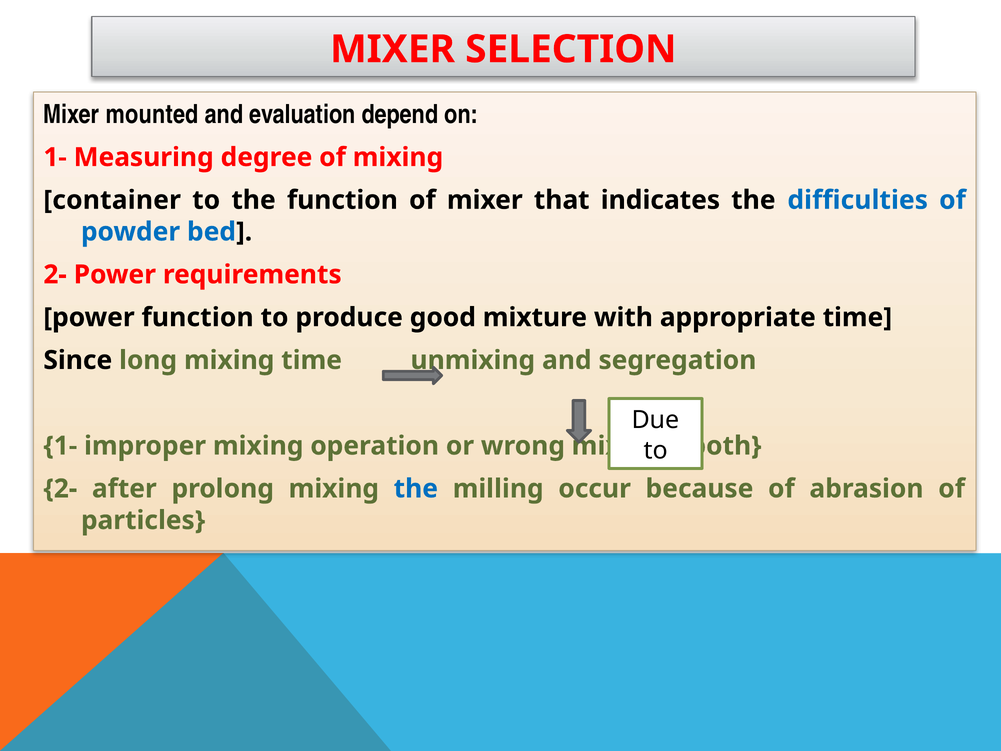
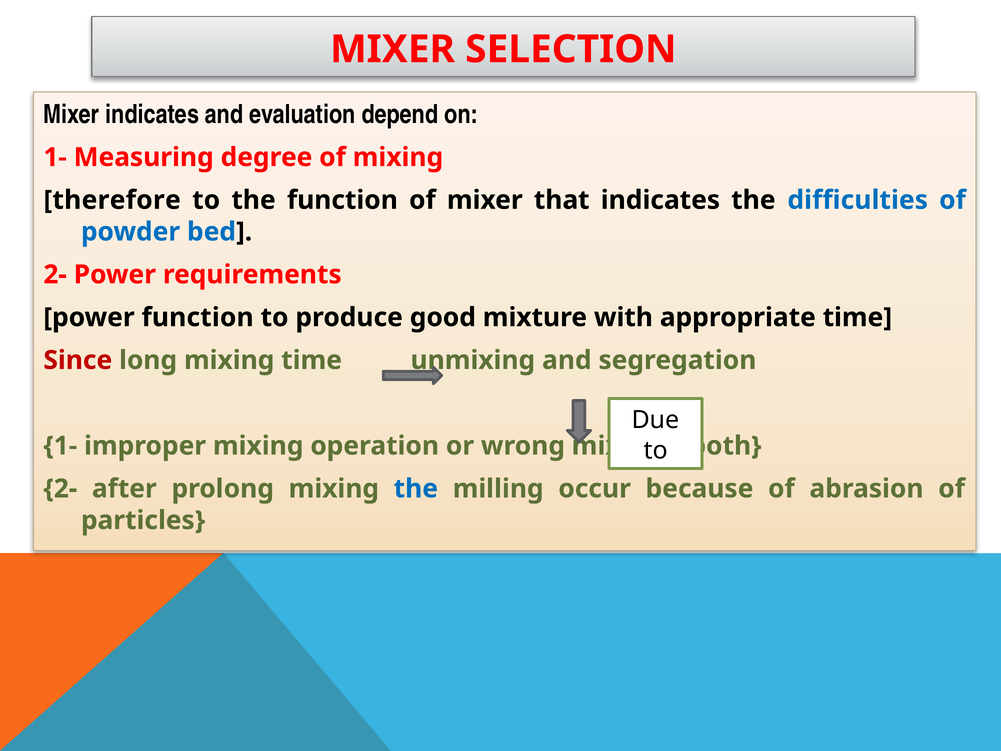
Mixer mounted: mounted -> indicates
container: container -> therefore
Since colour: black -> red
